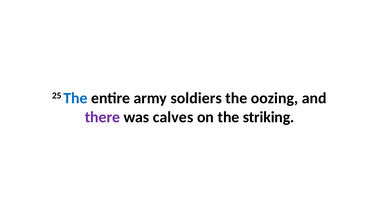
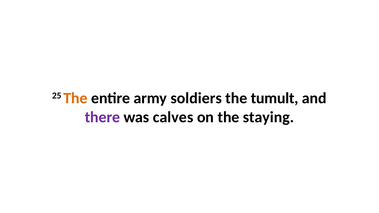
The at (76, 98) colour: blue -> orange
oozing: oozing -> tumult
striking: striking -> staying
